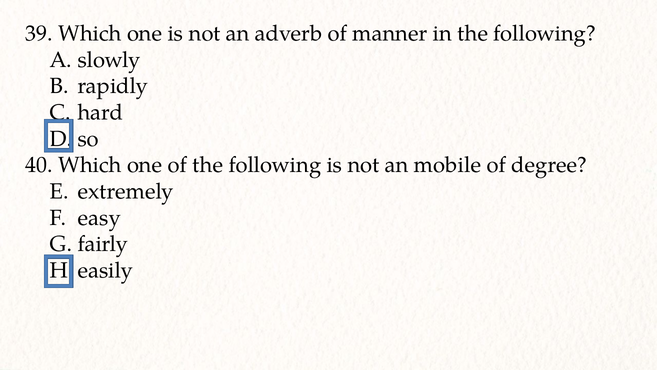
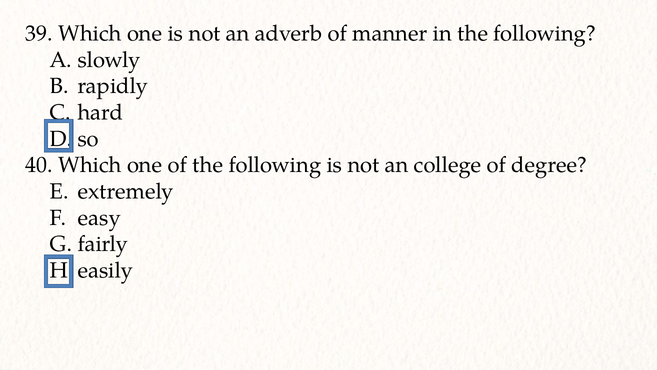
mobile: mobile -> college
